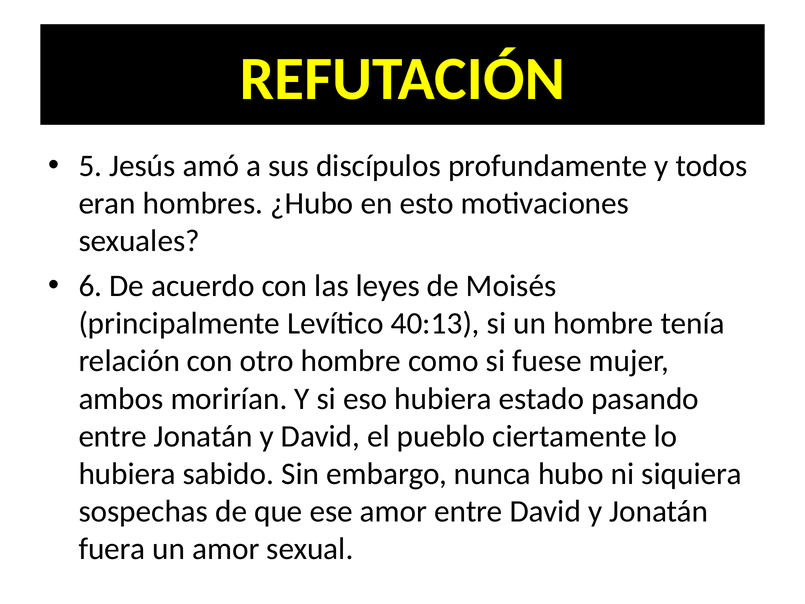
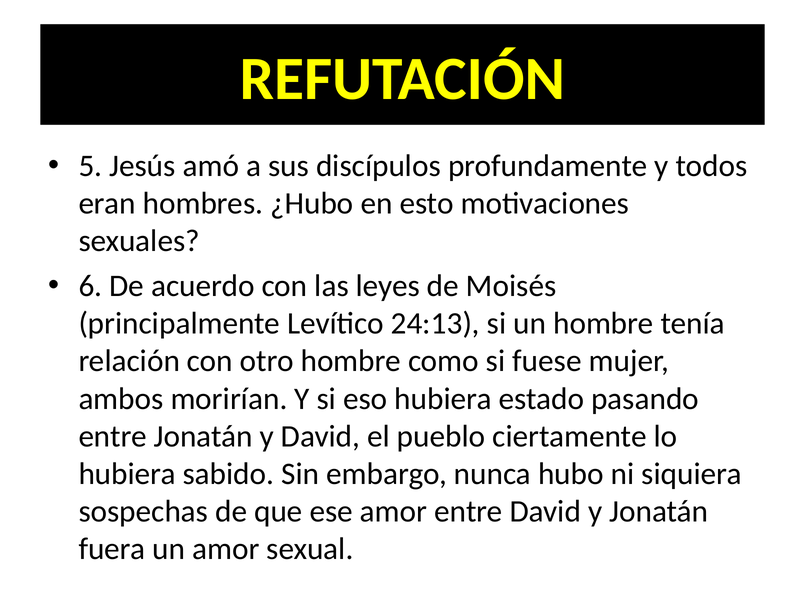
40:13: 40:13 -> 24:13
